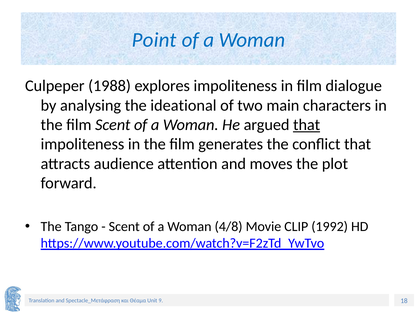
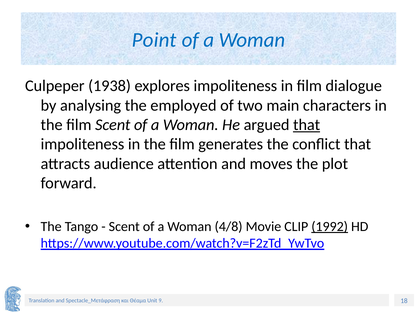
1988: 1988 -> 1938
ideational: ideational -> employed
1992 underline: none -> present
